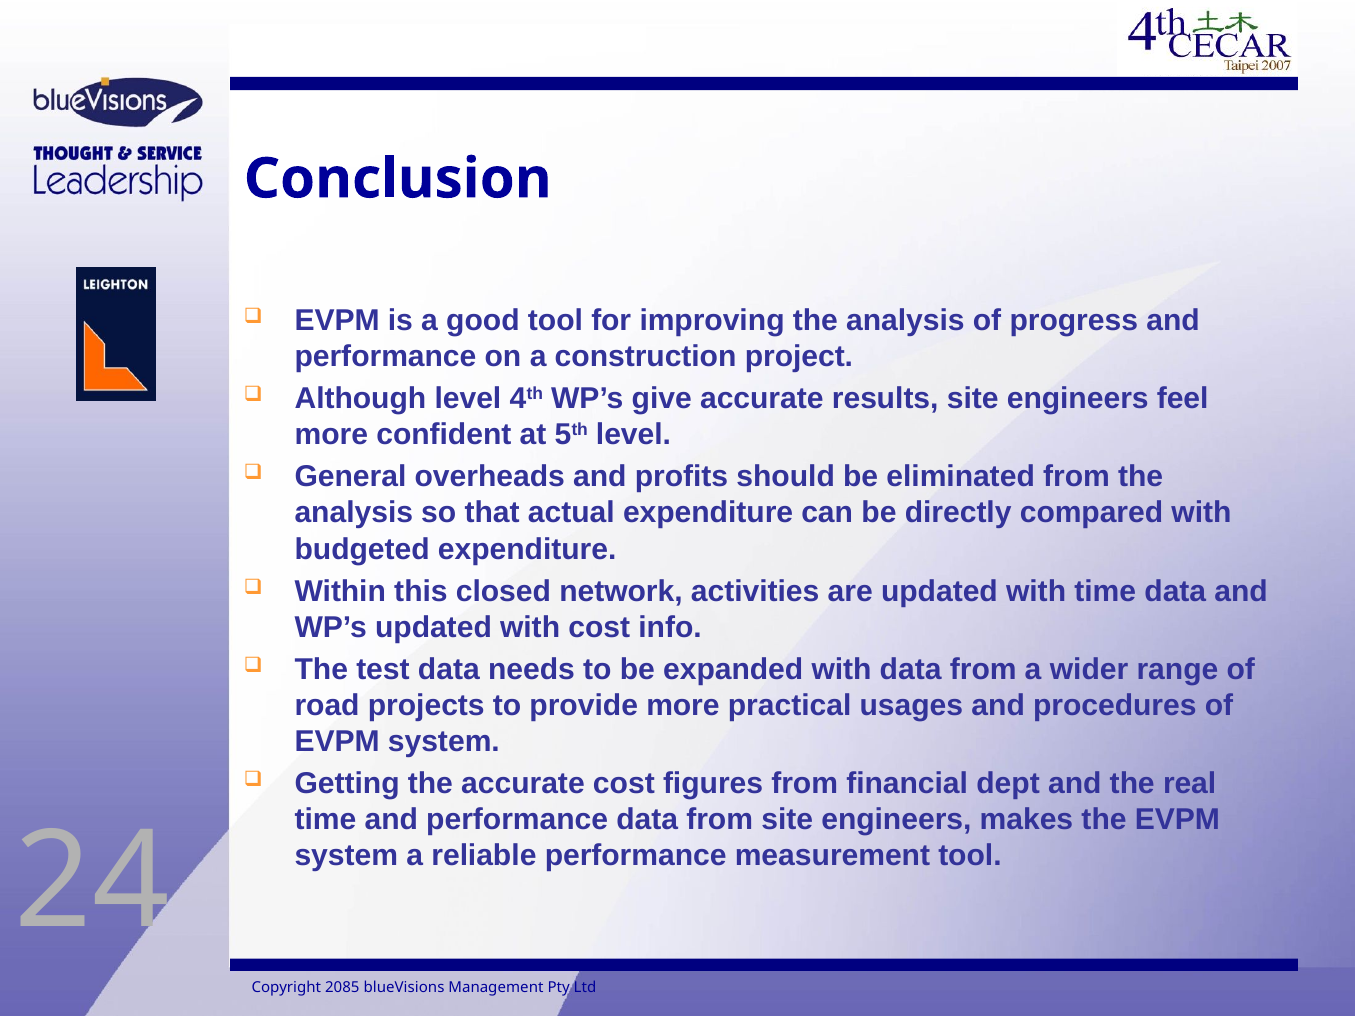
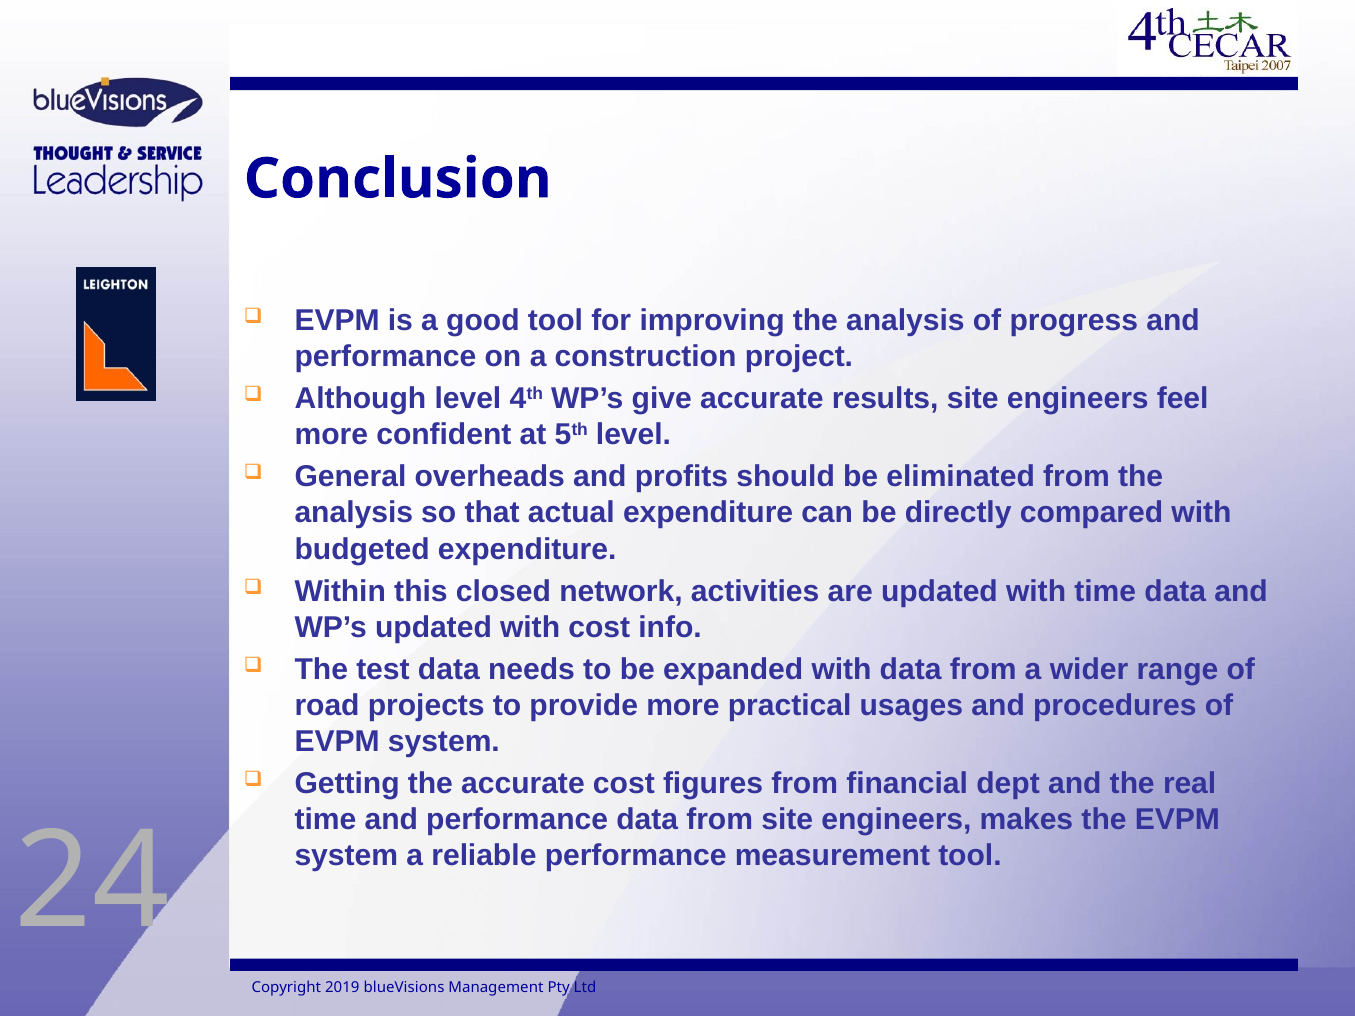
2085: 2085 -> 2019
